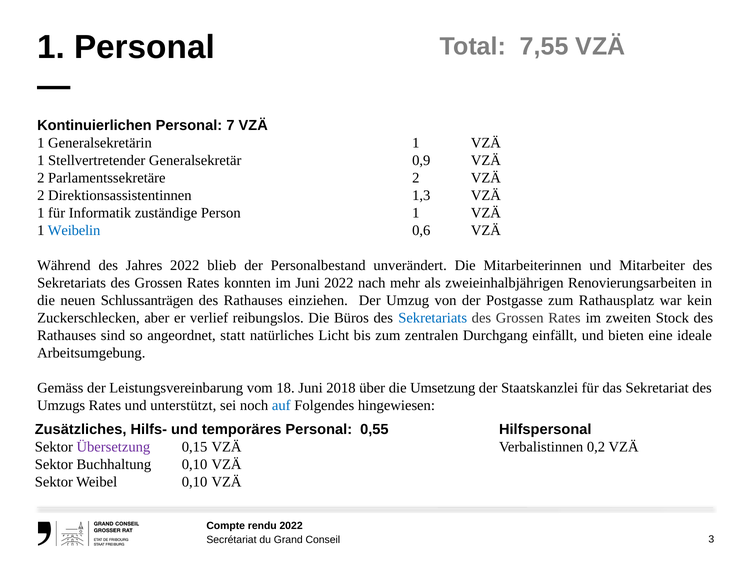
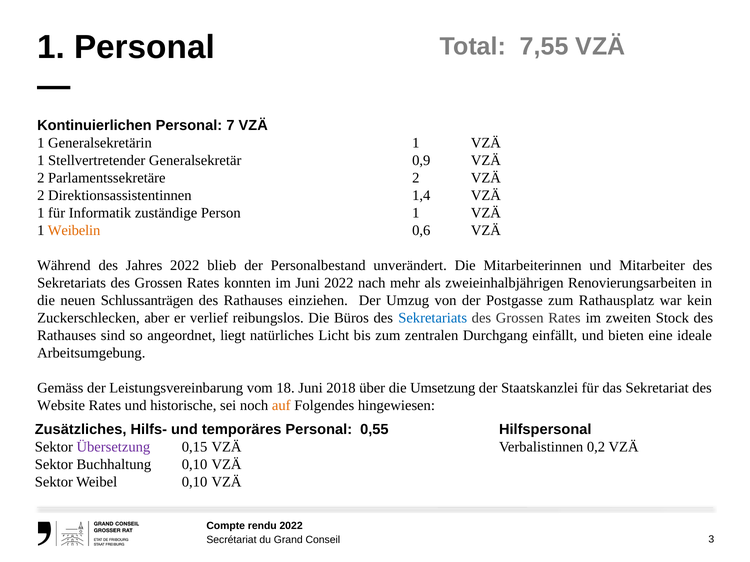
1,3: 1,3 -> 1,4
Weibelin colour: blue -> orange
statt: statt -> liegt
Umzugs: Umzugs -> Website
unterstützt: unterstützt -> historische
auf colour: blue -> orange
